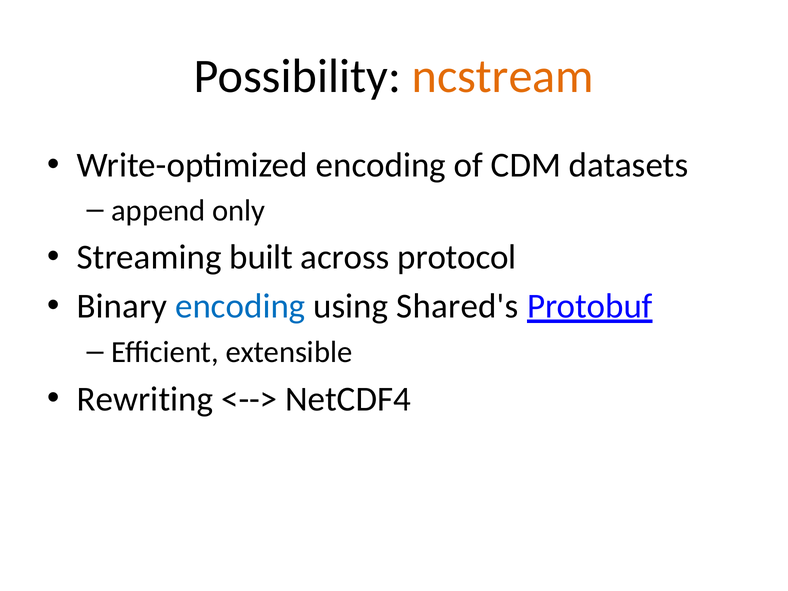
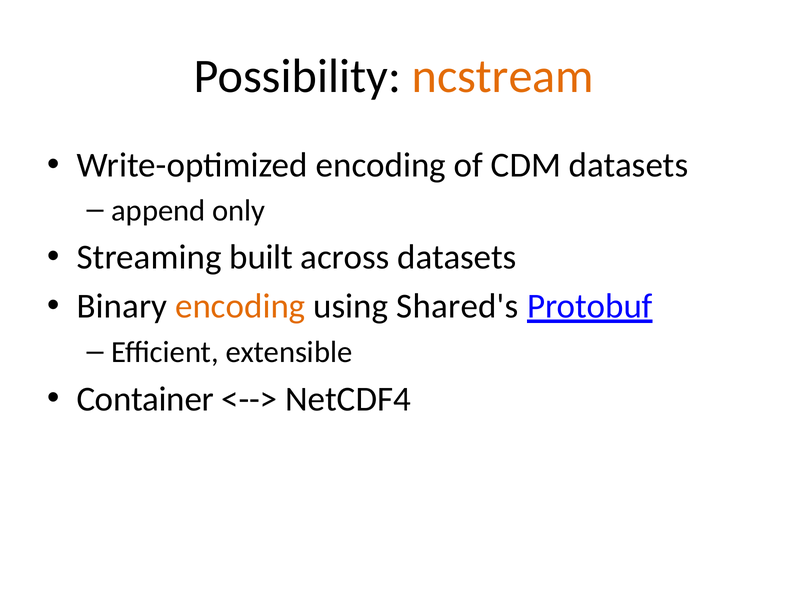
across protocol: protocol -> datasets
encoding at (240, 306) colour: blue -> orange
Rewriting: Rewriting -> Container
